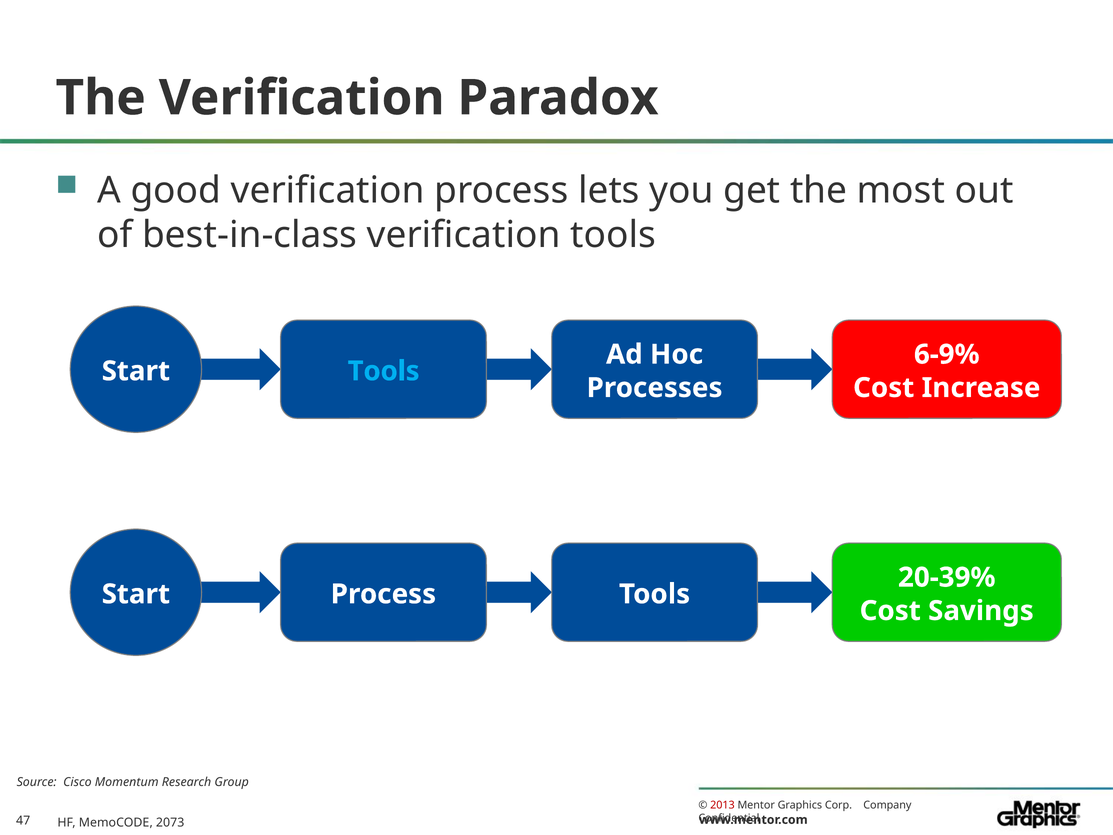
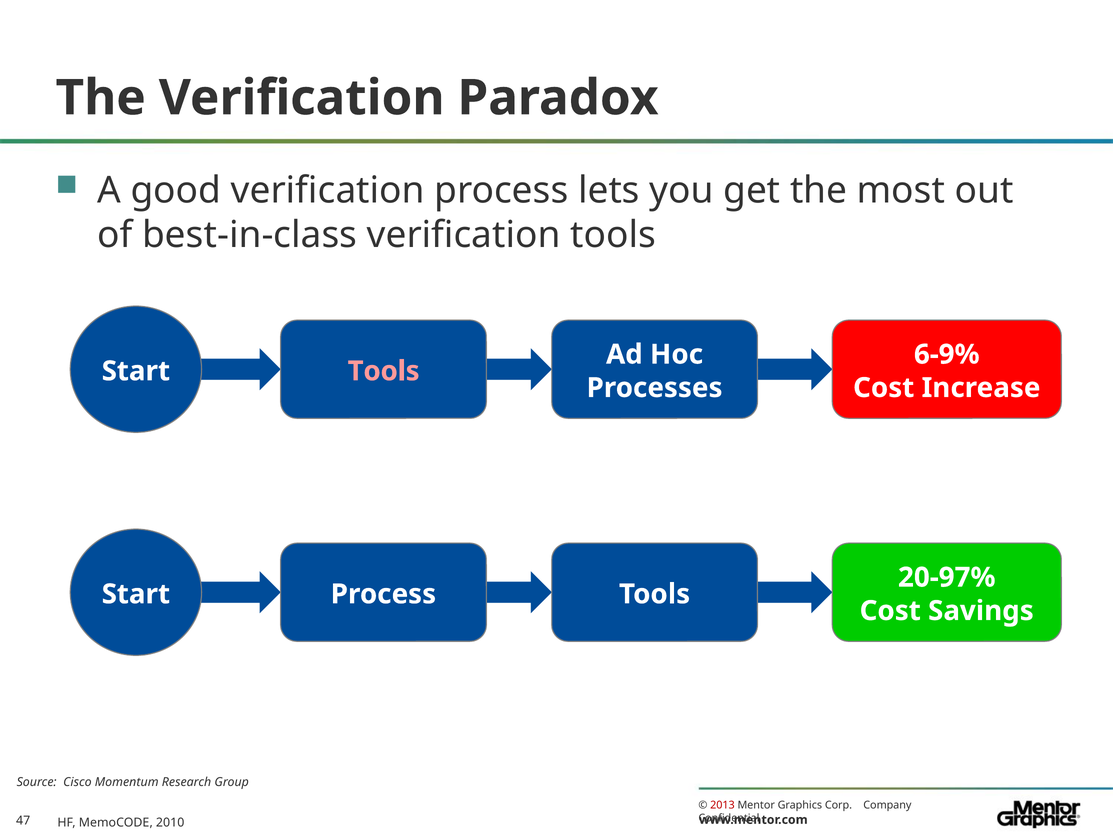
Tools at (384, 371) colour: light blue -> pink
20-39%: 20-39% -> 20-97%
2073: 2073 -> 2010
